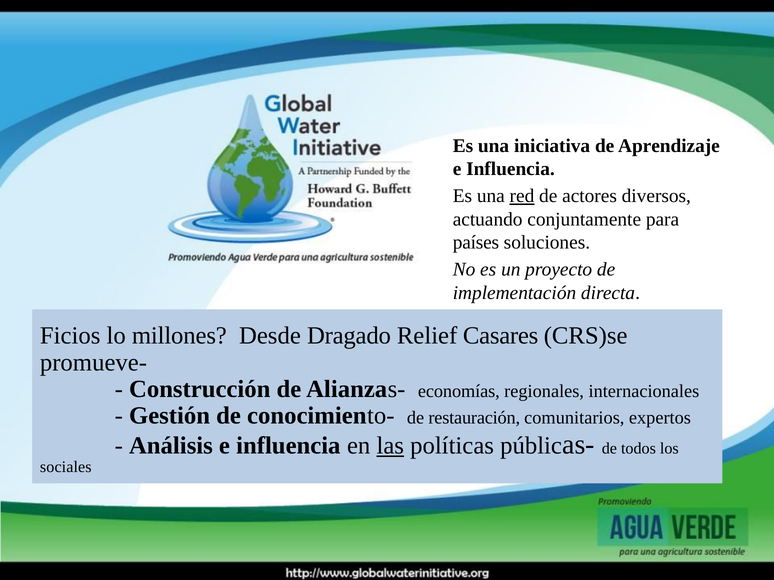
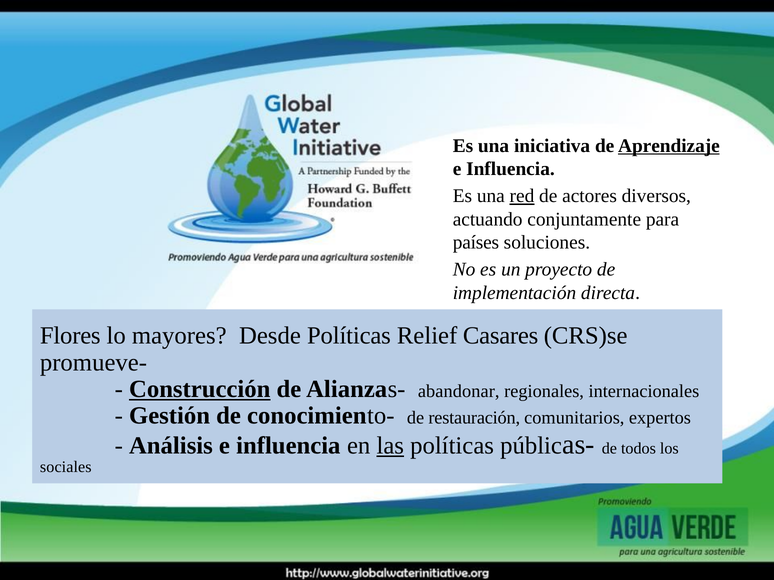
Aprendizaje underline: none -> present
Ficios: Ficios -> Flores
millones: millones -> mayores
Desde Dragado: Dragado -> Políticas
Construcción underline: none -> present
economías: economías -> abandonar
